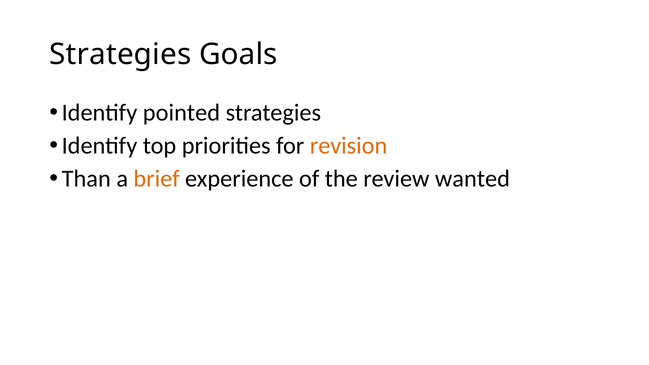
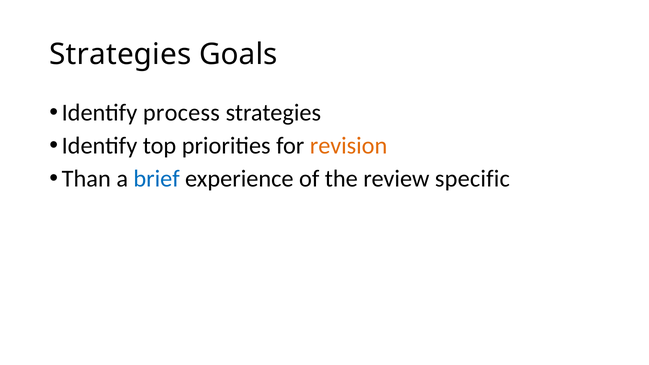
pointed: pointed -> process
brief colour: orange -> blue
wanted: wanted -> specific
